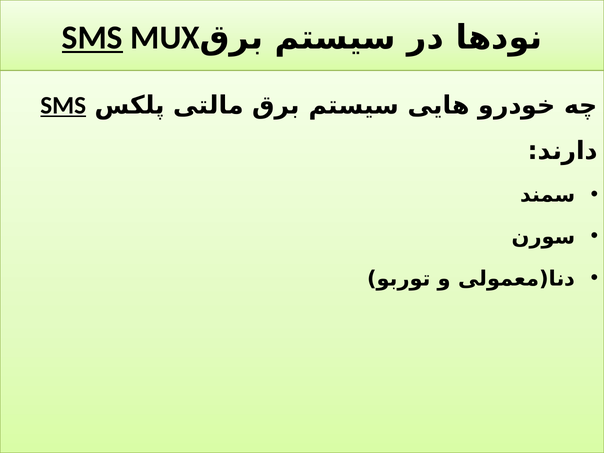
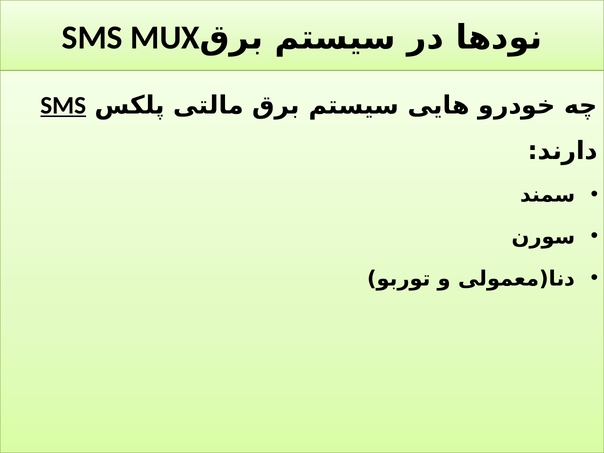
SMS at (92, 38) underline: present -> none
